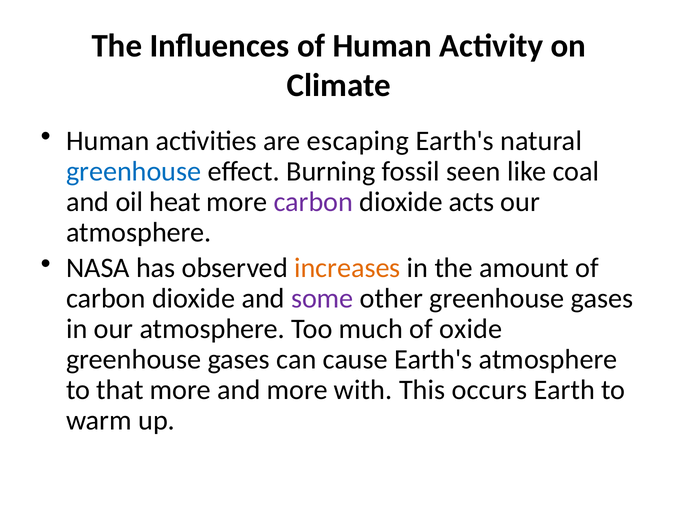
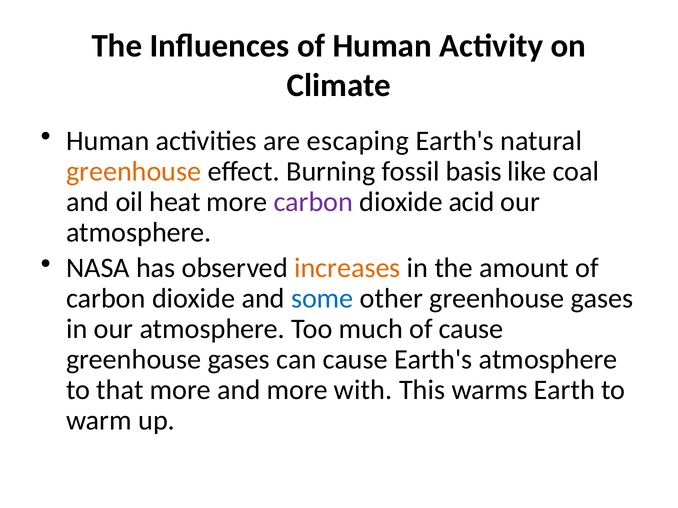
greenhouse at (134, 171) colour: blue -> orange
seen: seen -> basis
acts: acts -> acid
some colour: purple -> blue
of oxide: oxide -> cause
occurs: occurs -> warms
